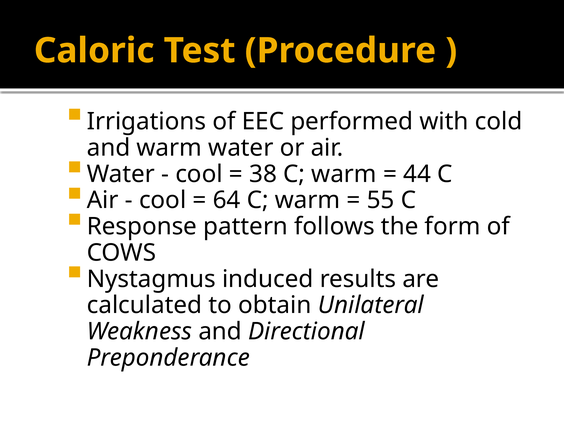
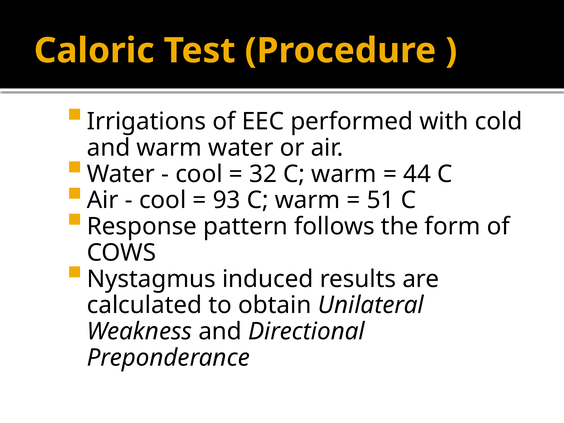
38: 38 -> 32
64: 64 -> 93
55: 55 -> 51
